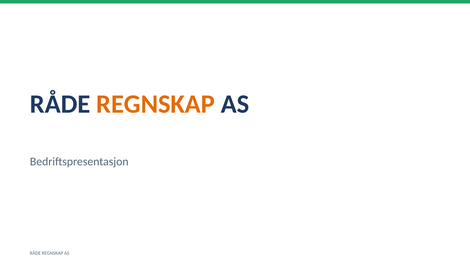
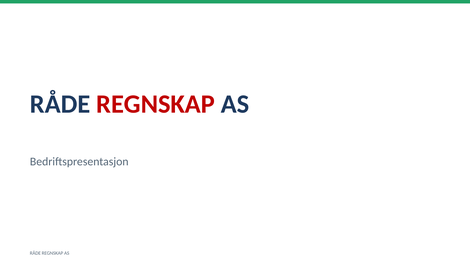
REGNSKAP at (156, 104) colour: orange -> red
